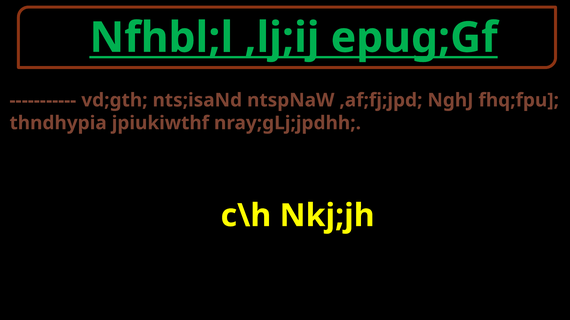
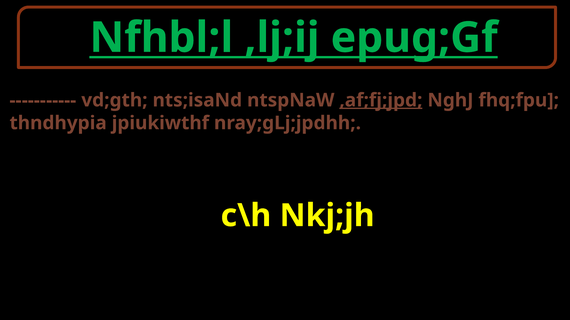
,af;fj;jpd underline: none -> present
